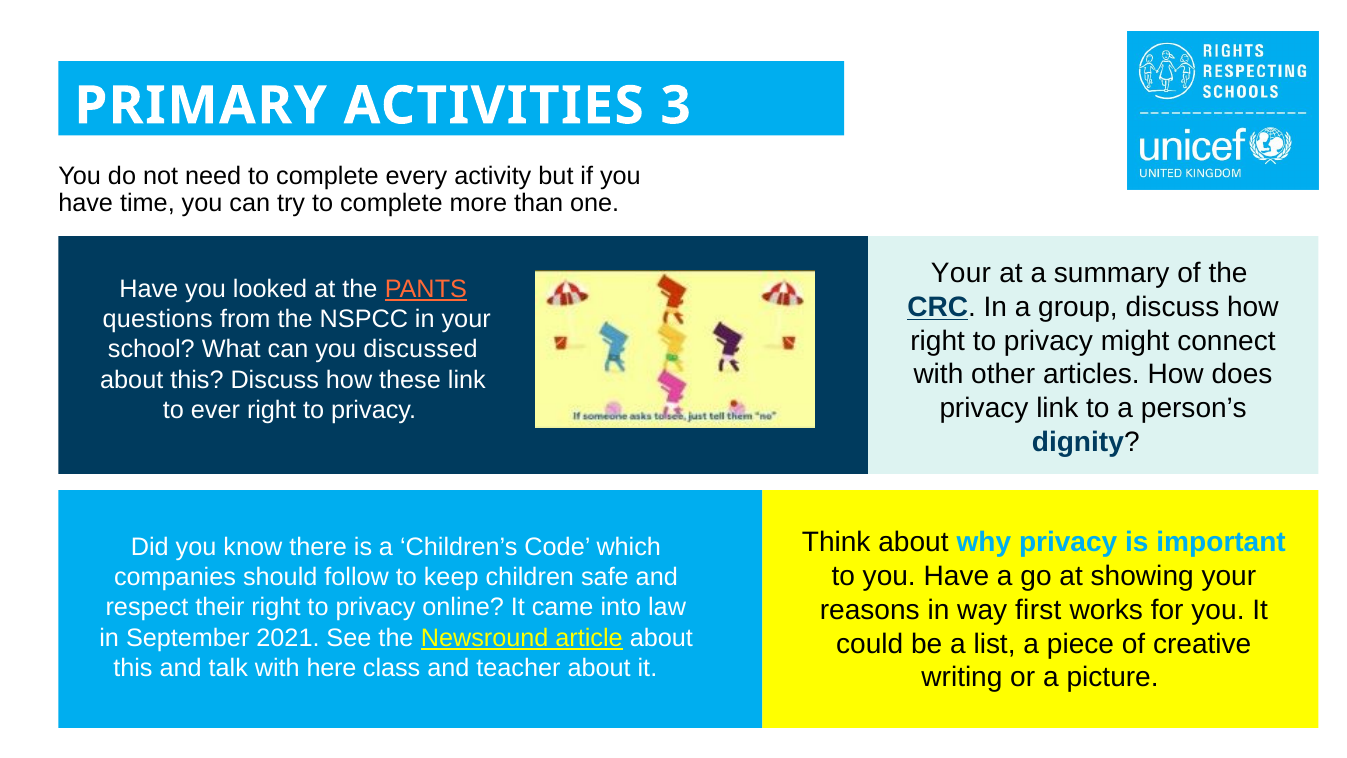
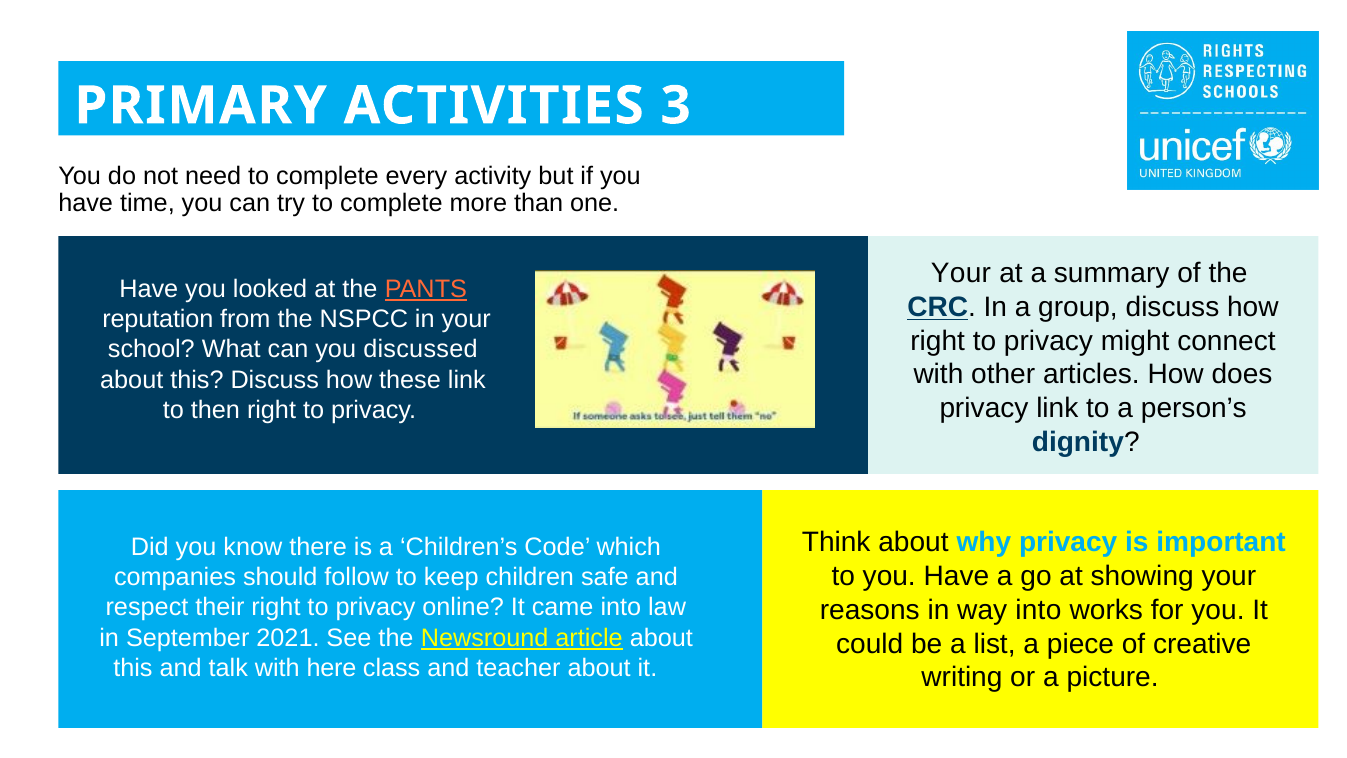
questions: questions -> reputation
ever: ever -> then
way first: first -> into
